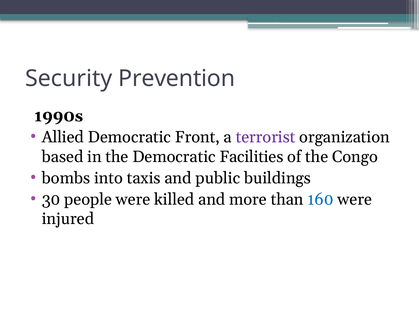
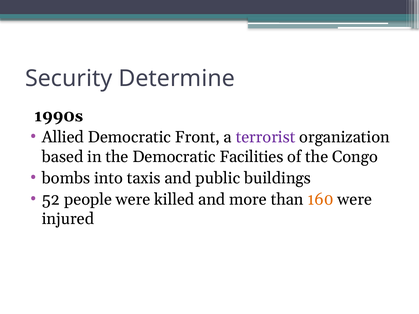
Prevention: Prevention -> Determine
30: 30 -> 52
160 colour: blue -> orange
